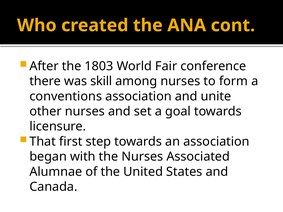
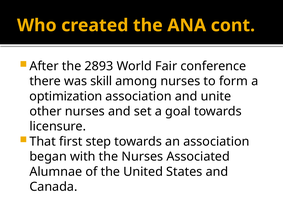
1803: 1803 -> 2893
conventions: conventions -> optimization
